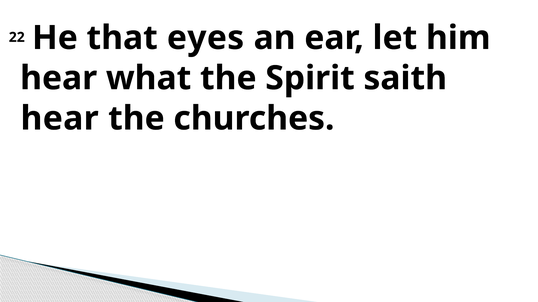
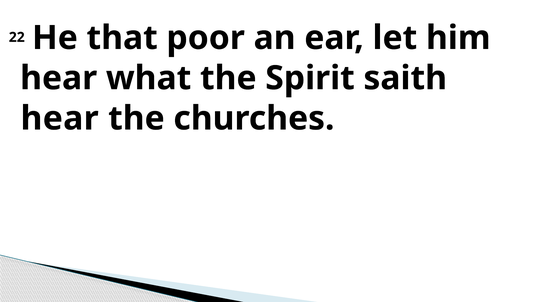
eyes: eyes -> poor
